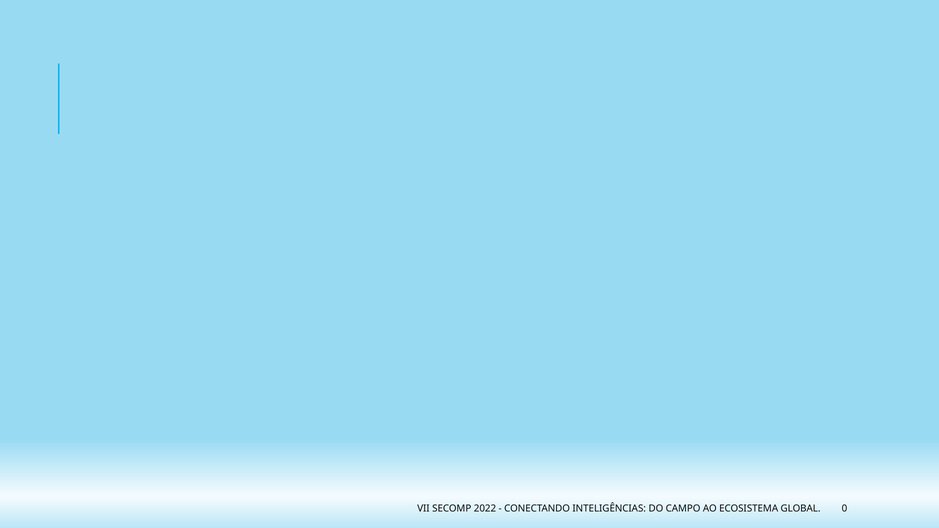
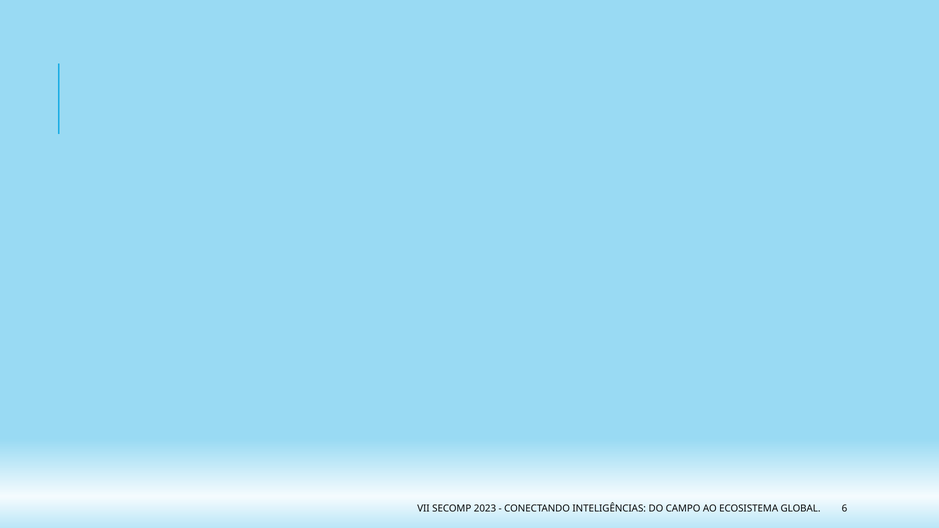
2022: 2022 -> 2023
0: 0 -> 6
